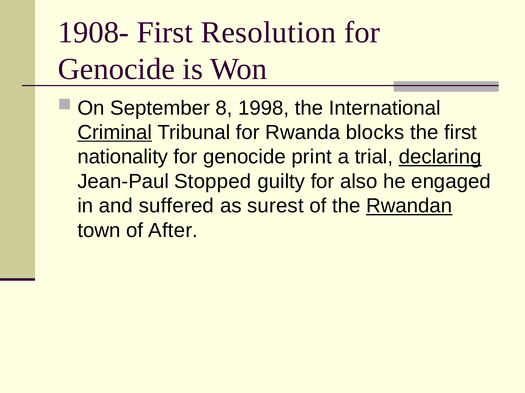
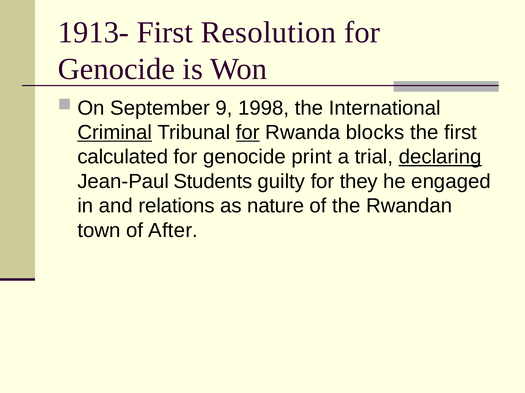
1908-: 1908- -> 1913-
8: 8 -> 9
for at (248, 133) underline: none -> present
nationality: nationality -> calculated
Stopped: Stopped -> Students
also: also -> they
suffered: suffered -> relations
surest: surest -> nature
Rwandan underline: present -> none
